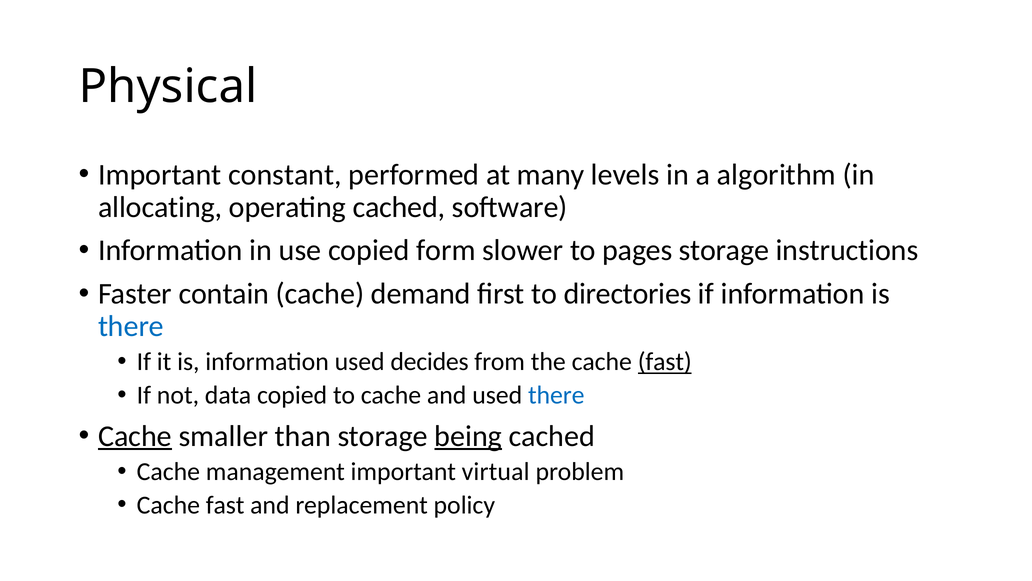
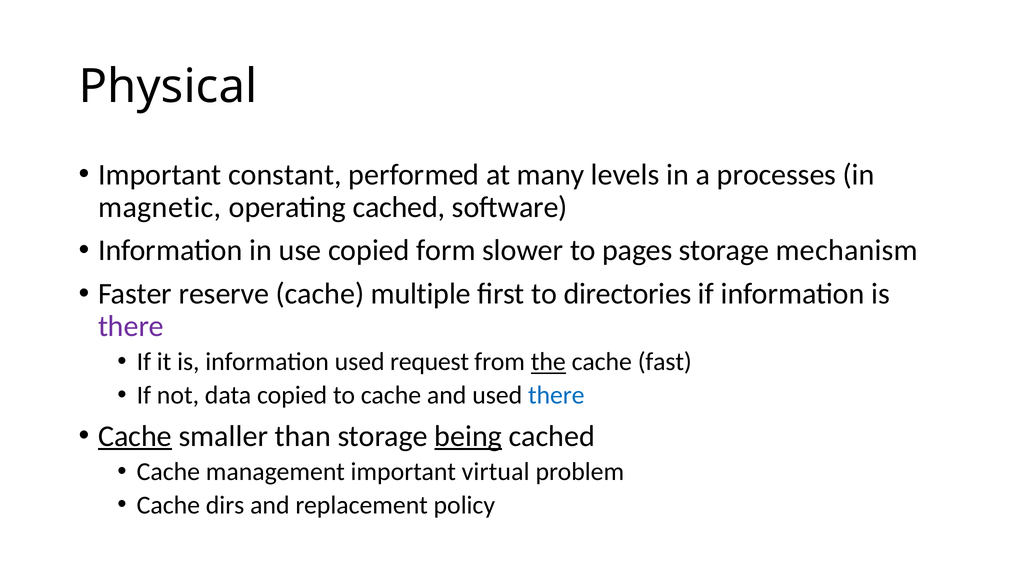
algorithm: algorithm -> processes
allocating: allocating -> magnetic
instructions: instructions -> mechanism
contain: contain -> reserve
demand: demand -> multiple
there at (131, 326) colour: blue -> purple
decides: decides -> request
the underline: none -> present
fast at (665, 362) underline: present -> none
fast at (225, 505): fast -> dirs
